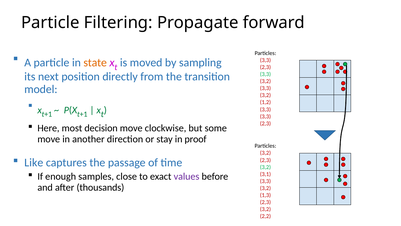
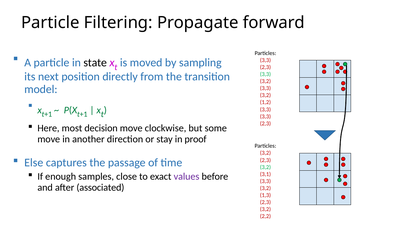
state colour: orange -> black
Like: Like -> Else
thousands: thousands -> associated
